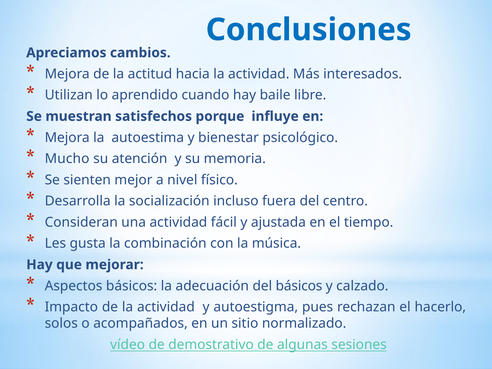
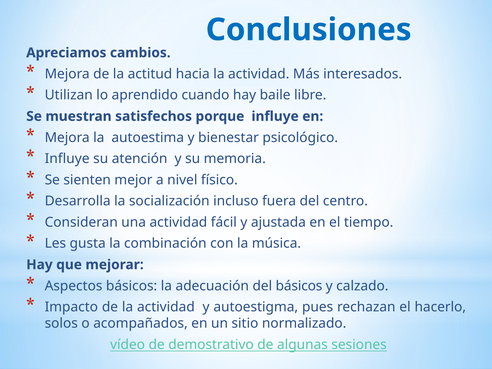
Mucho at (67, 159): Mucho -> Influye
